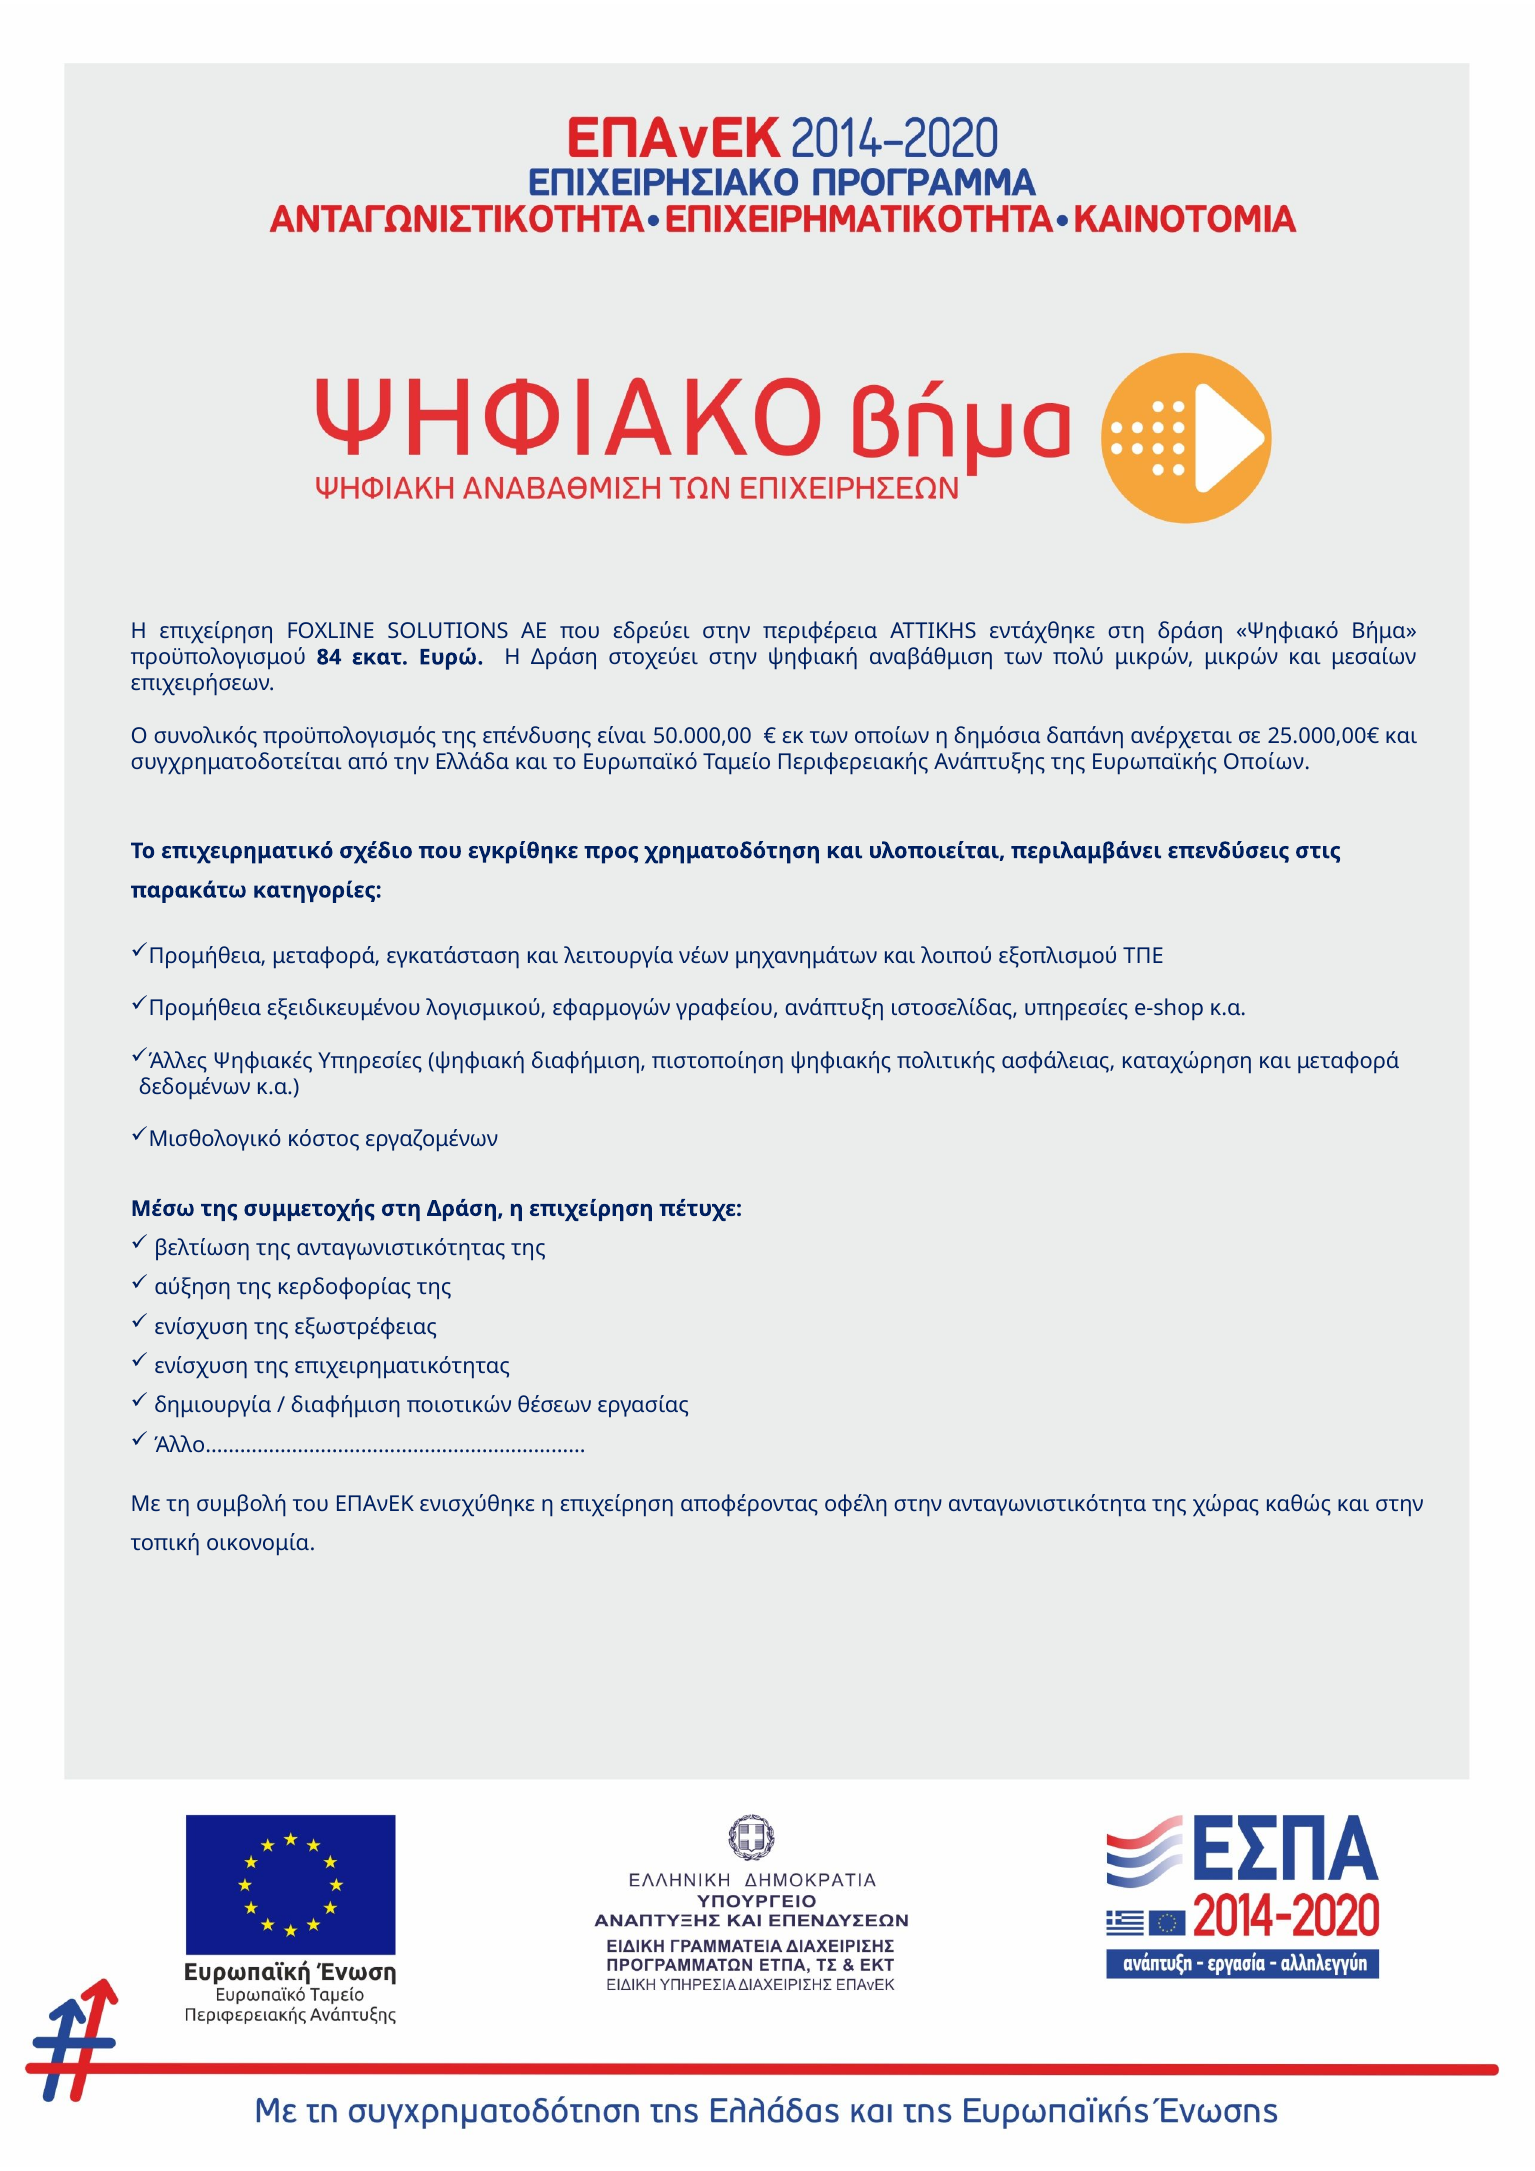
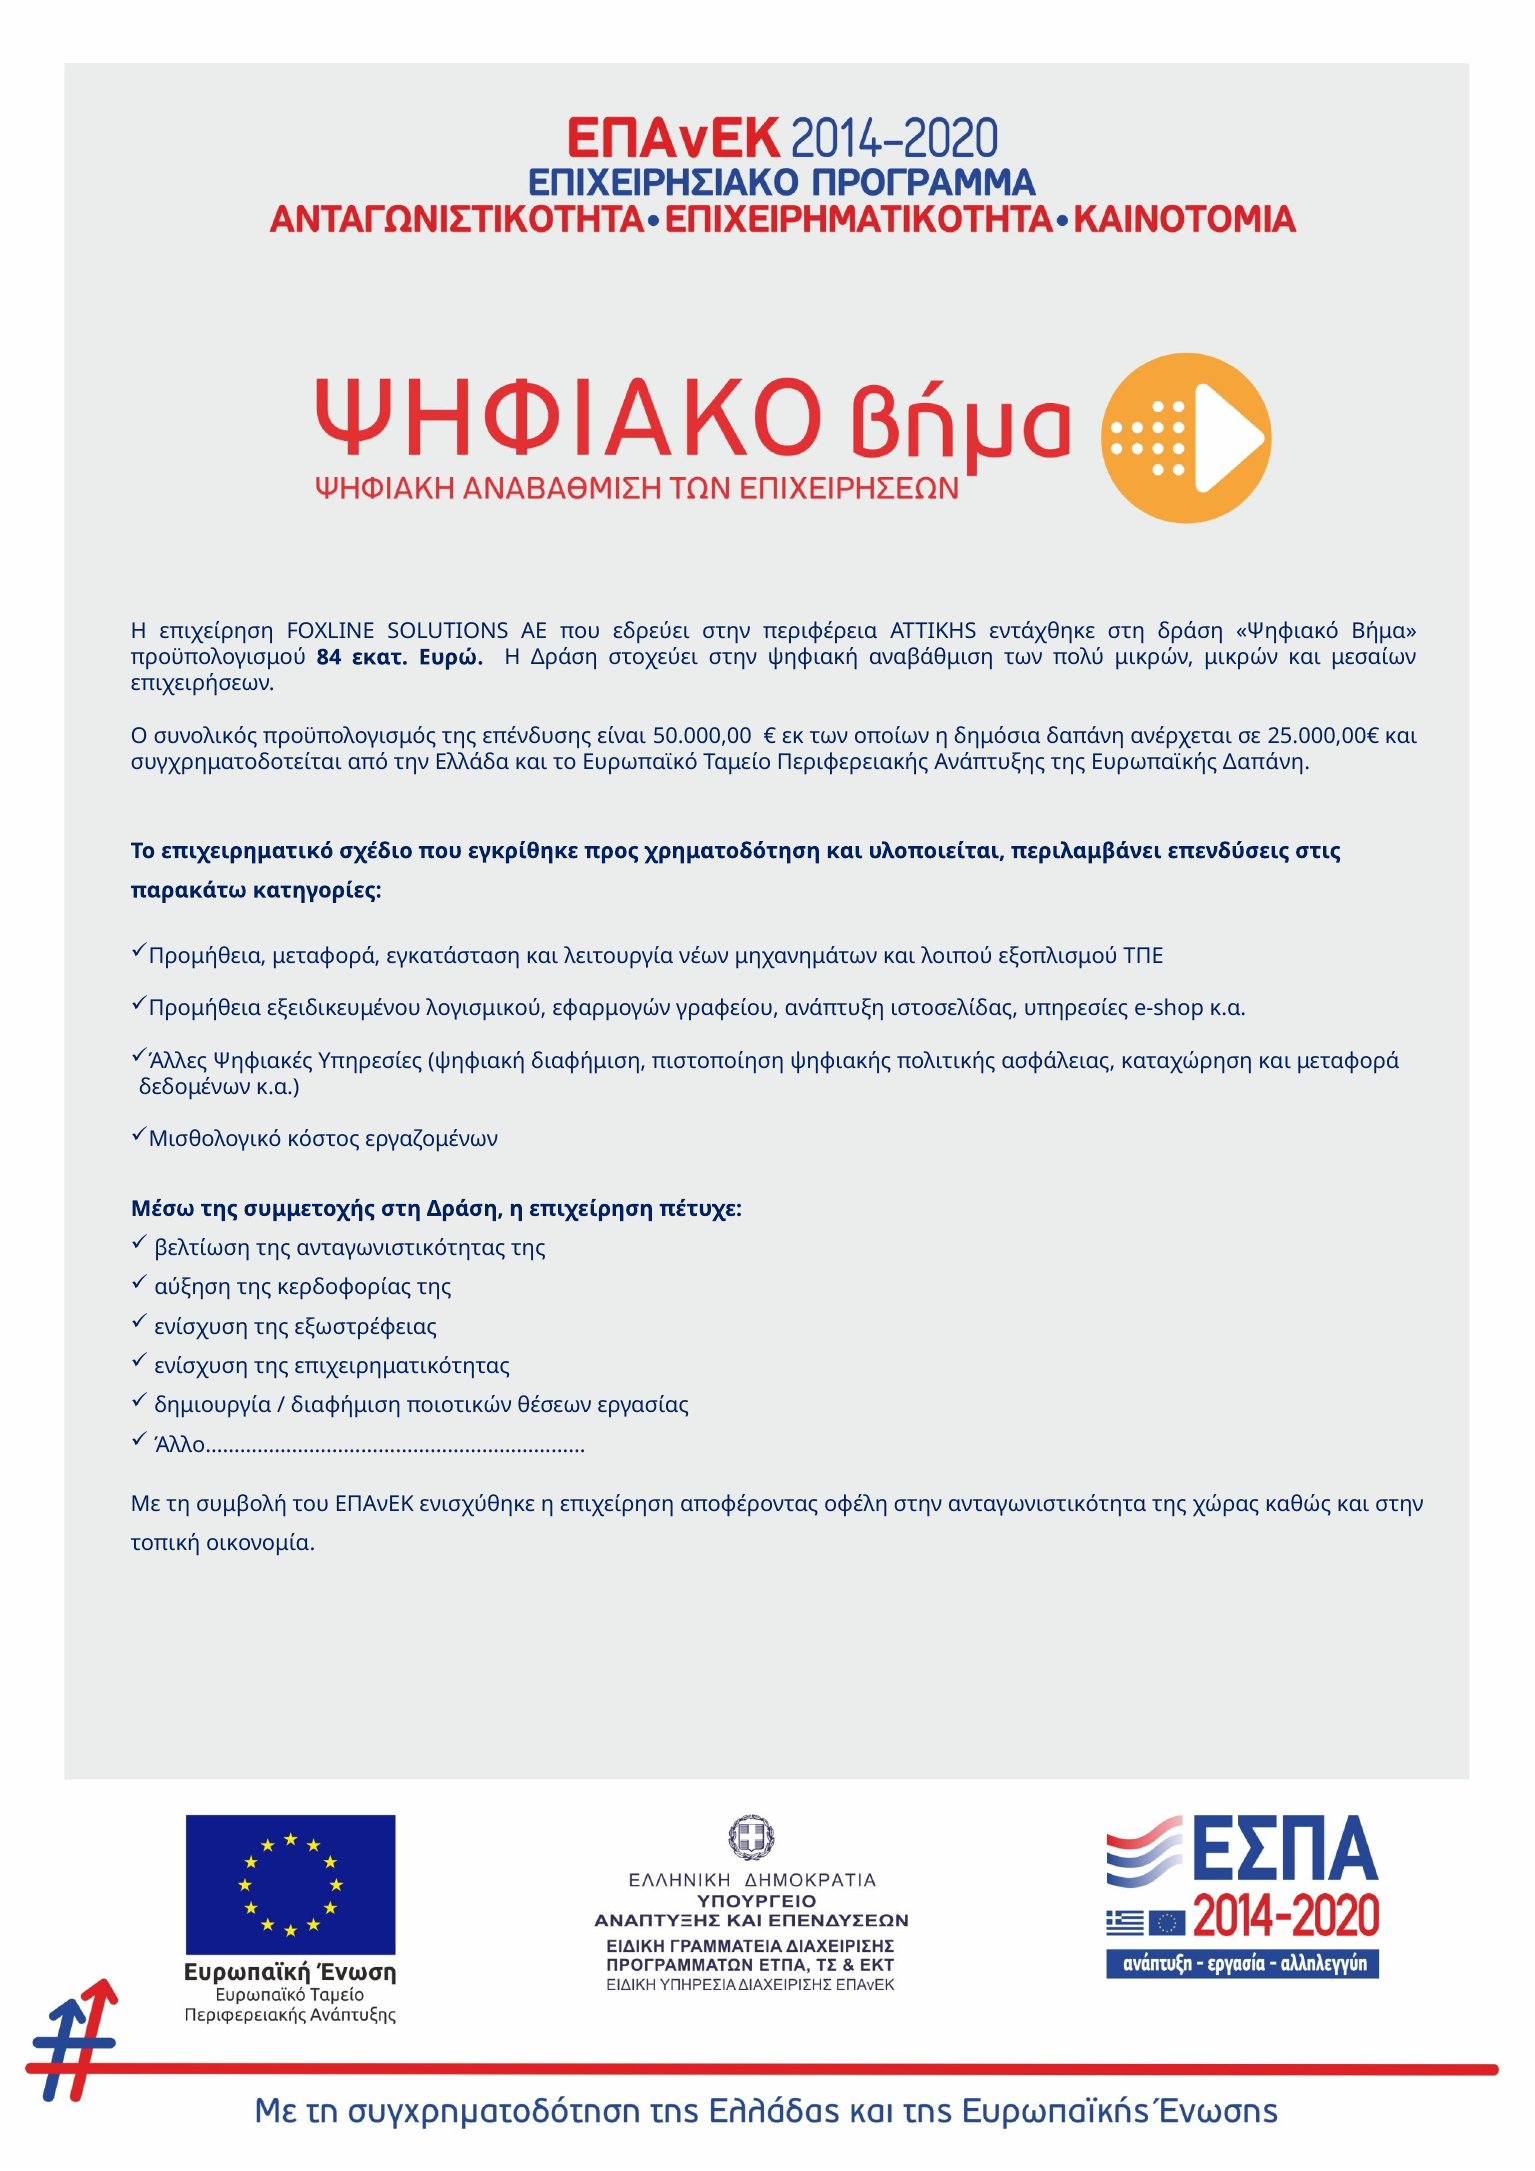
Ευρωπαϊκής Οποίων: Οποίων -> Δαπάνη
